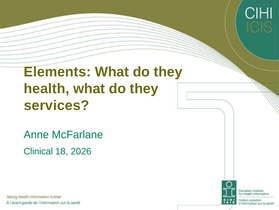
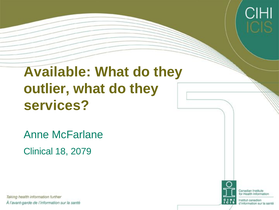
Elements: Elements -> Available
health: health -> outlier
2026: 2026 -> 2079
